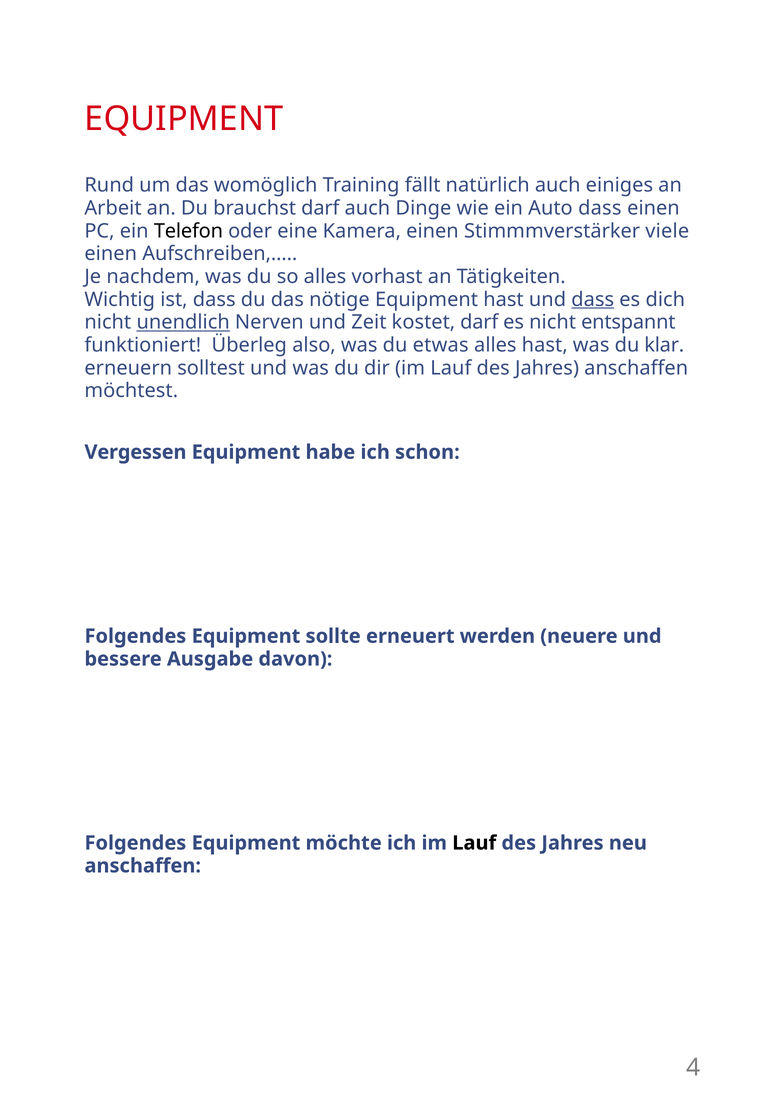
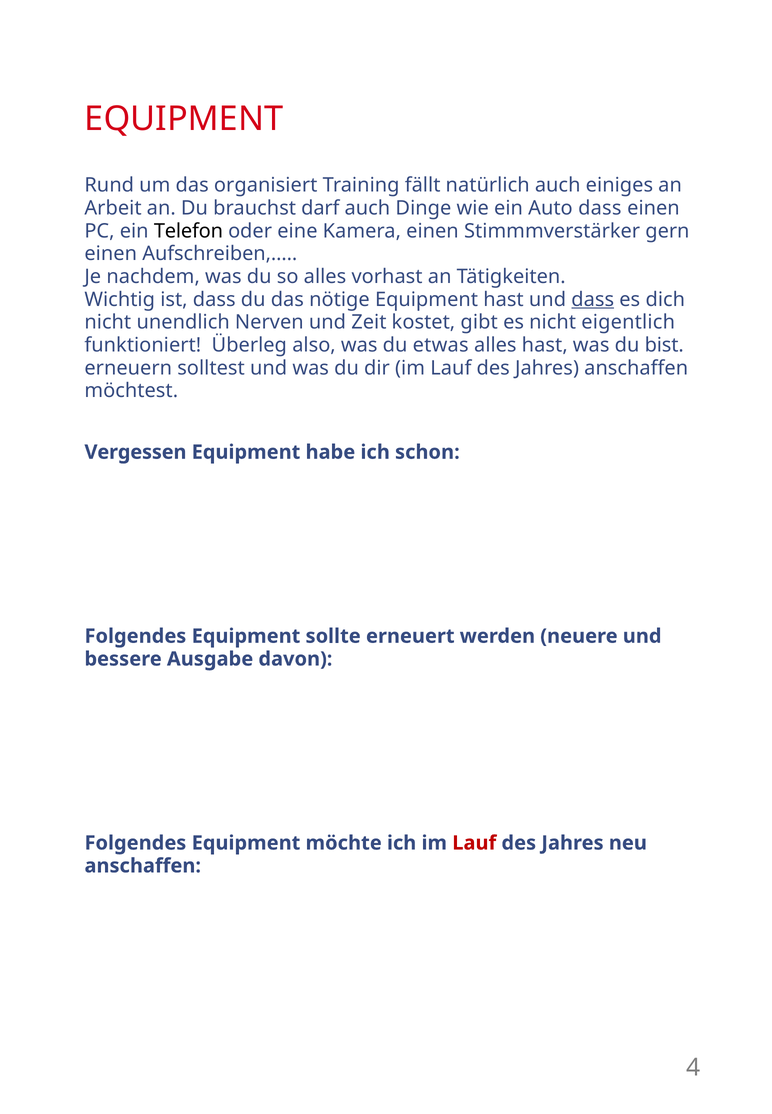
womöglich: womöglich -> organisiert
viele: viele -> gern
unendlich underline: present -> none
kostet darf: darf -> gibt
entspannt: entspannt -> eigentlich
klar: klar -> bist
Lauf at (474, 844) colour: black -> red
